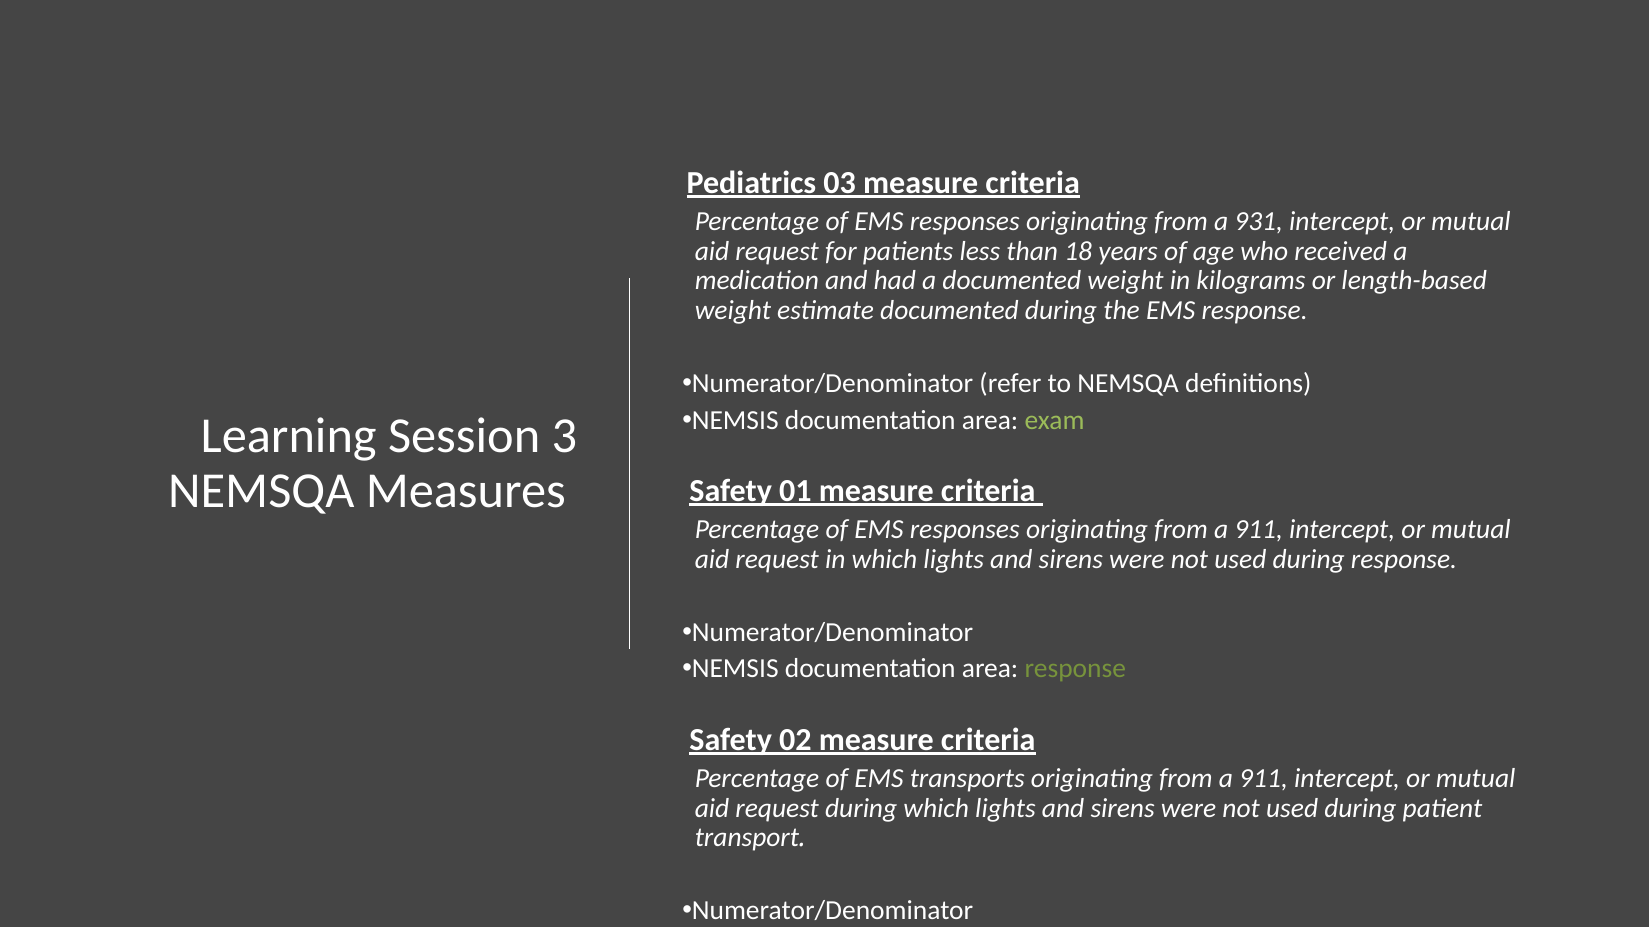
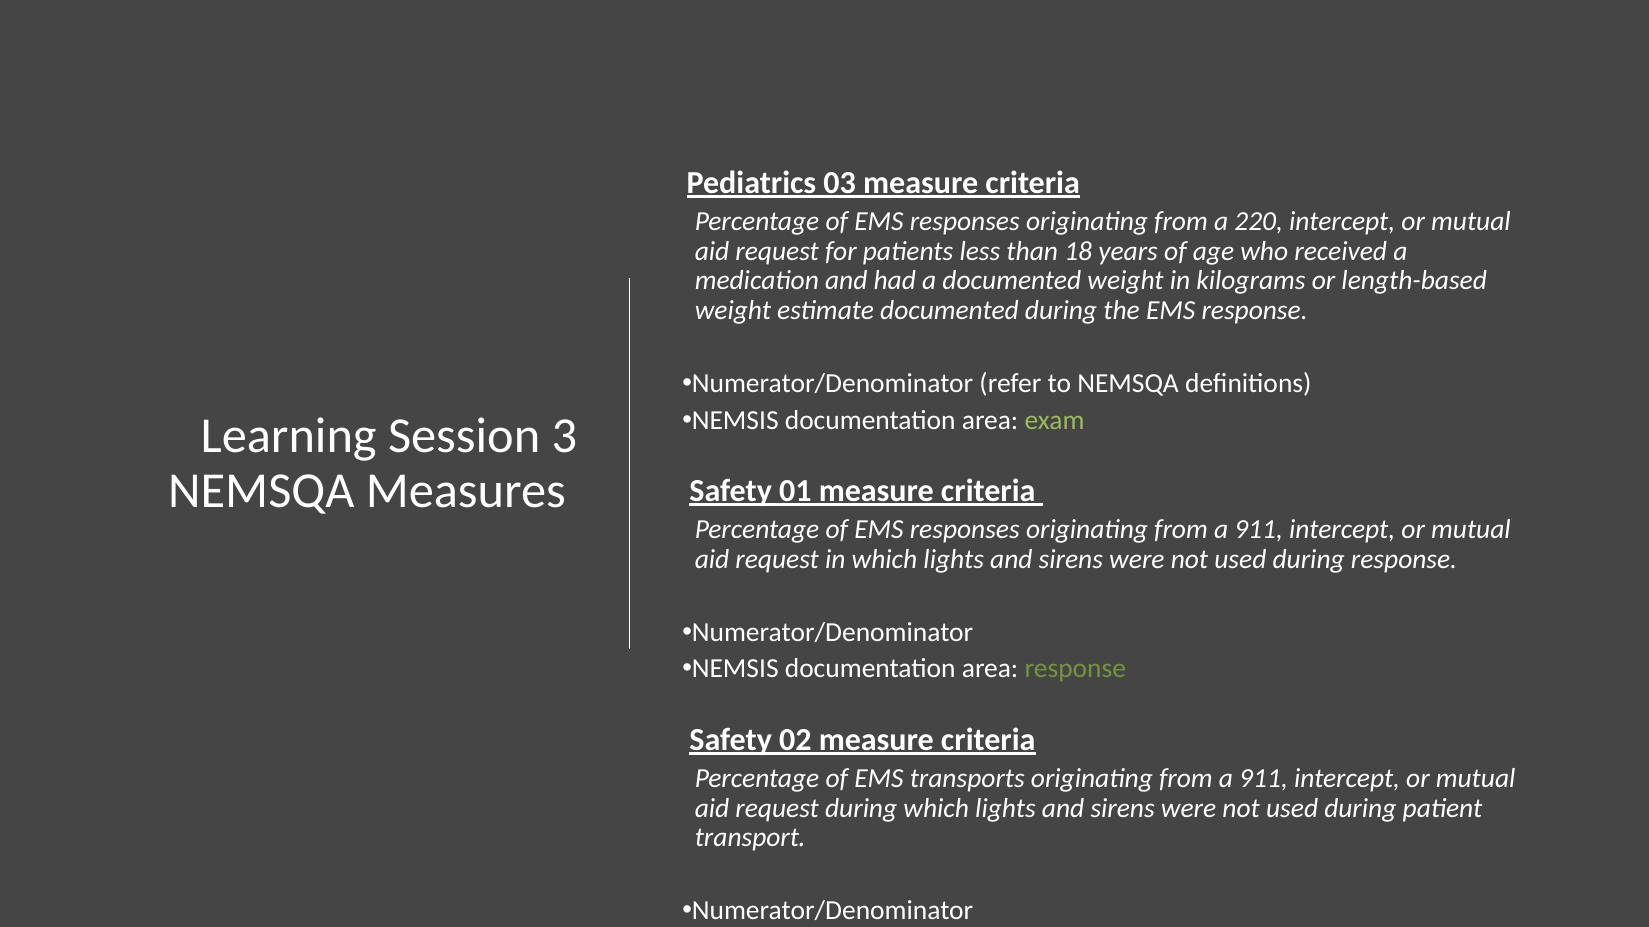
931: 931 -> 220
